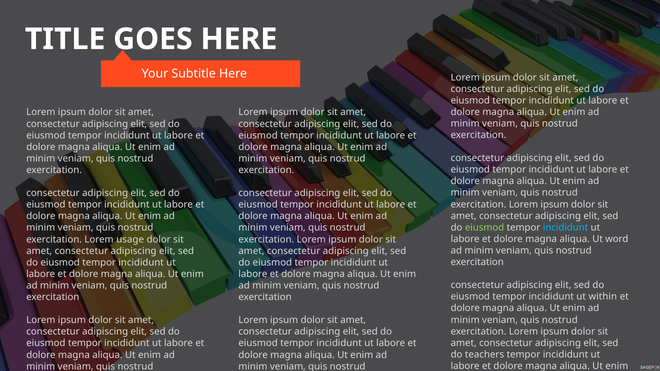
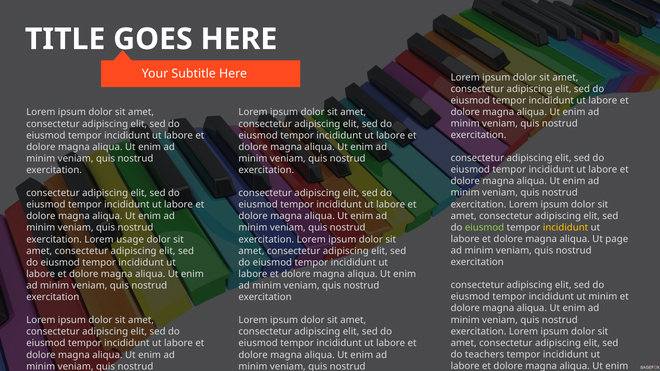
incididunt at (566, 228) colour: light blue -> yellow
word: word -> page
ut within: within -> minim
